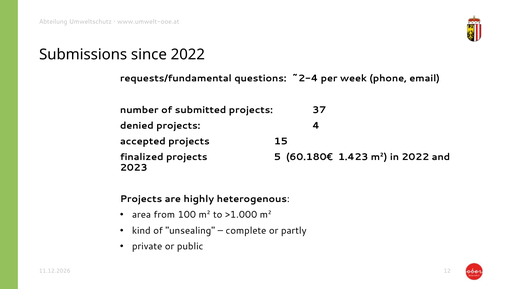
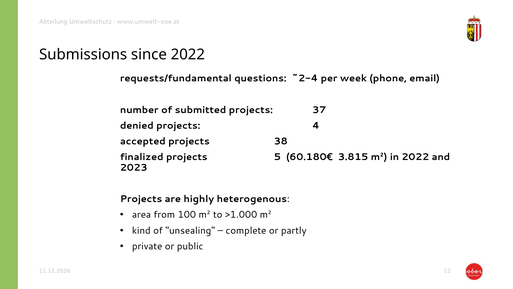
15: 15 -> 38
1.423: 1.423 -> 3.815
